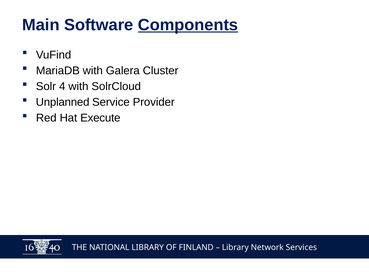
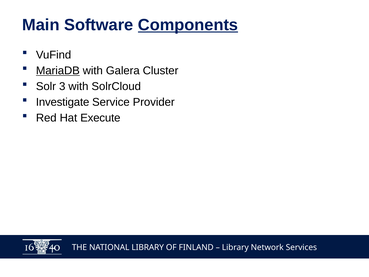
MariaDB underline: none -> present
4: 4 -> 3
Unplanned: Unplanned -> Investigate
